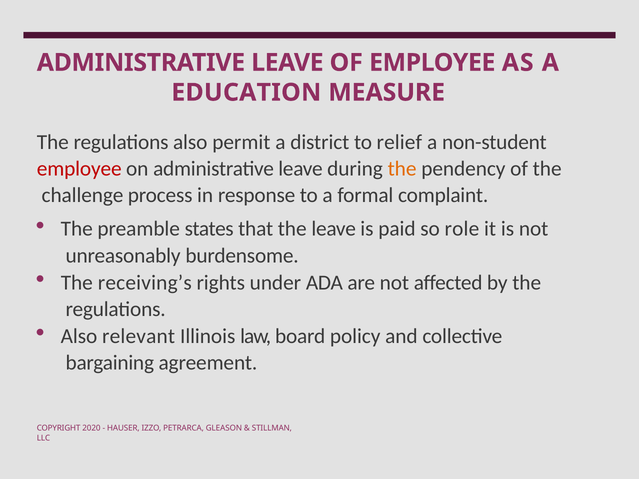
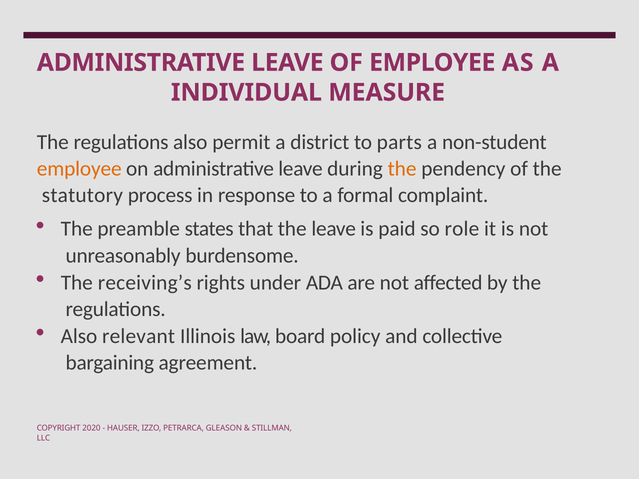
EDUCATION: EDUCATION -> INDIVIDUAL
relief: relief -> parts
employee at (79, 169) colour: red -> orange
challenge: challenge -> statutory
